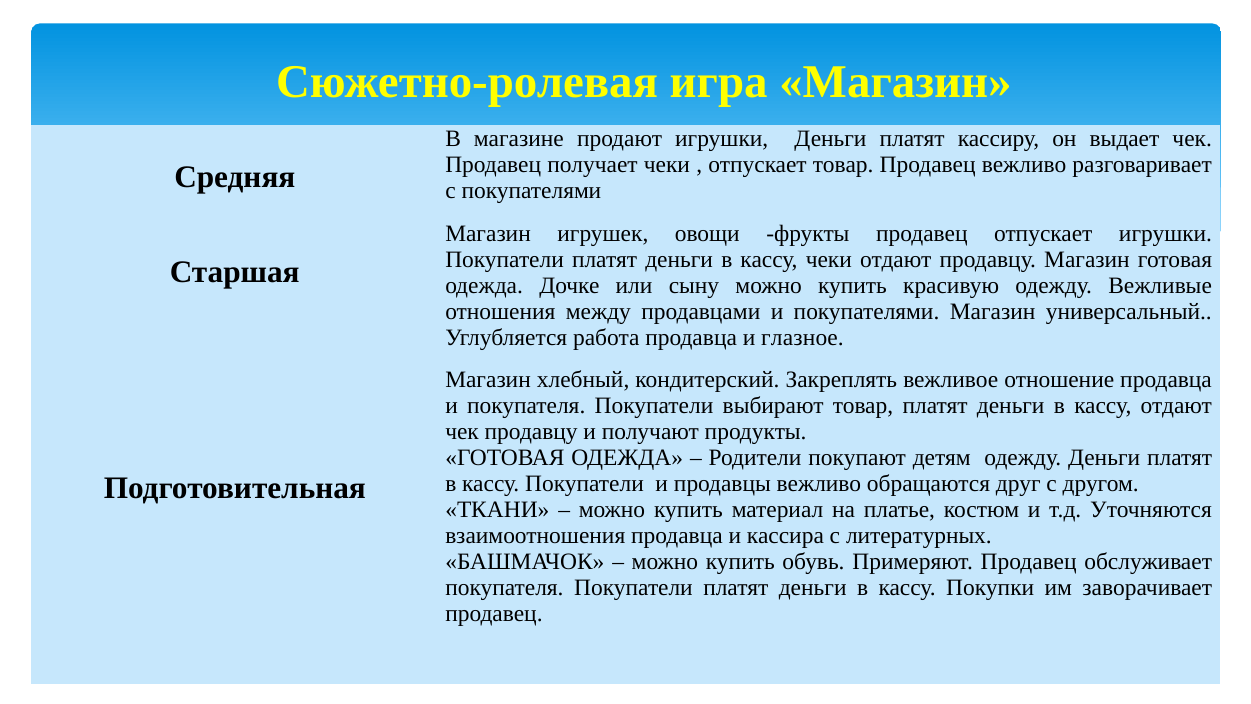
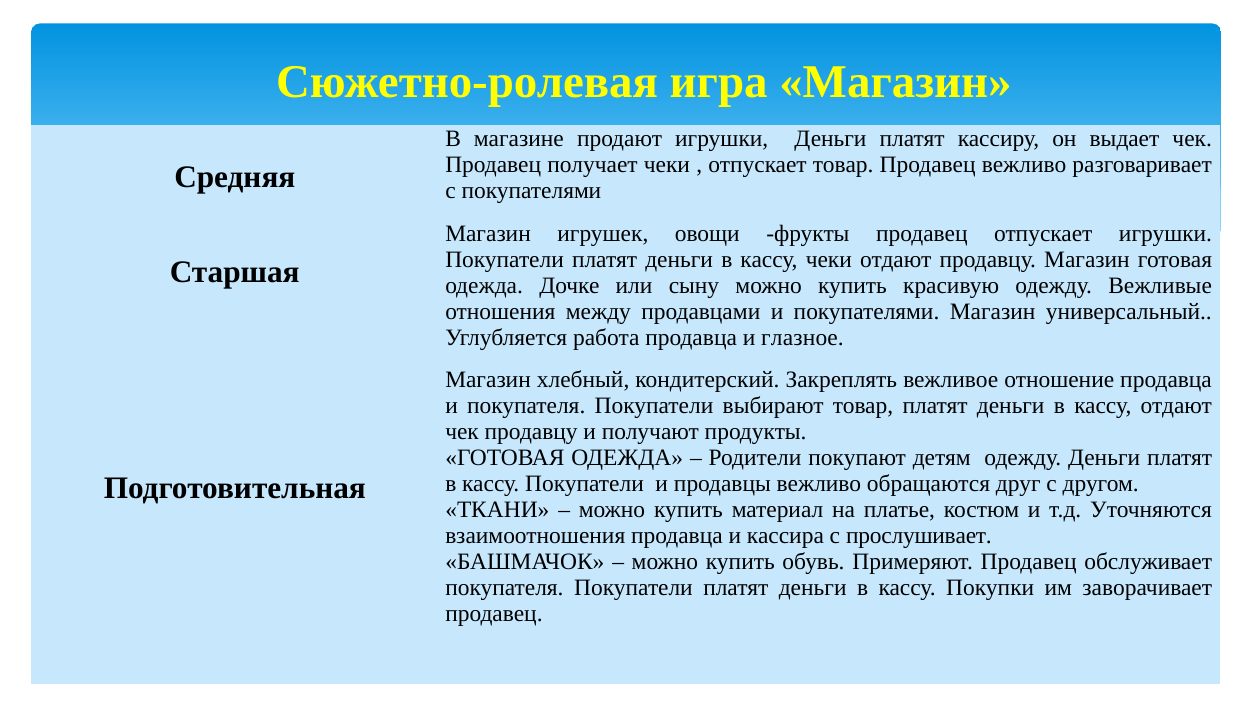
литературных: литературных -> прослушивает
